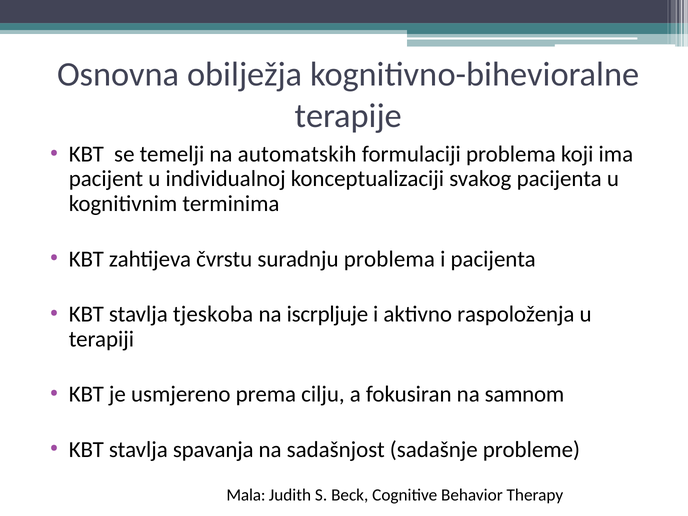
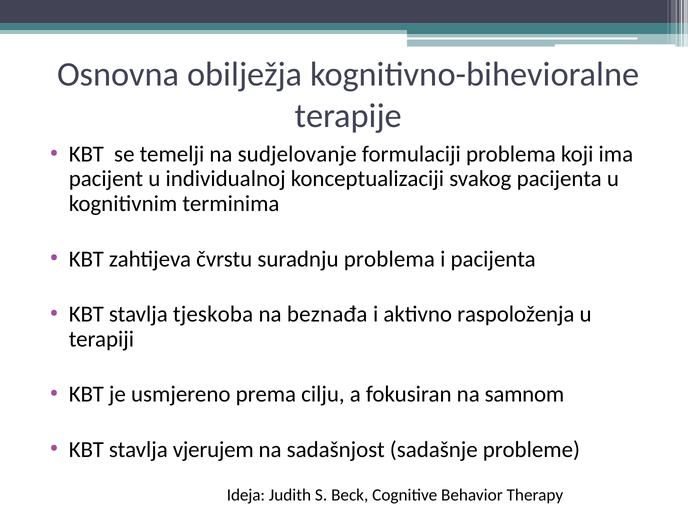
automatskih: automatskih -> sudjelovanje
iscrpljuje: iscrpljuje -> beznađa
spavanja: spavanja -> vjerujem
Mala: Mala -> Ideja
